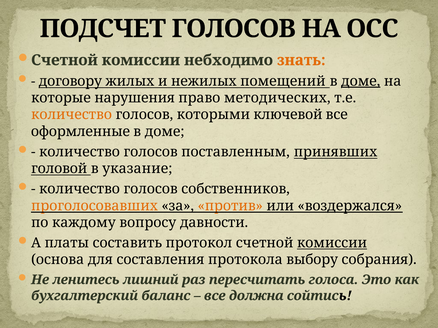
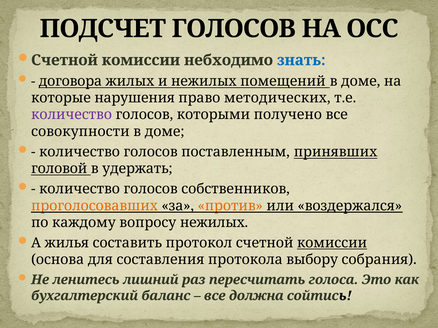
знать colour: orange -> blue
договору: договору -> договора
доме at (361, 81) underline: present -> none
количество at (72, 115) colour: orange -> purple
ключевой: ключевой -> получено
оформленные: оформленные -> совокупности
указание: указание -> удержать
вопросу давности: давности -> нежилых
платы: платы -> жилья
